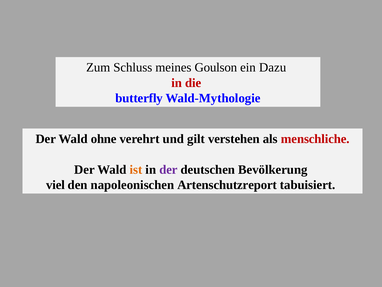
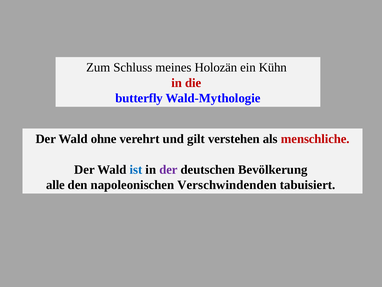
Goulson: Goulson -> Holozän
Dazu: Dazu -> Kühn
ist colour: orange -> blue
viel: viel -> alle
Artenschutzreport: Artenschutzreport -> Verschwindenden
